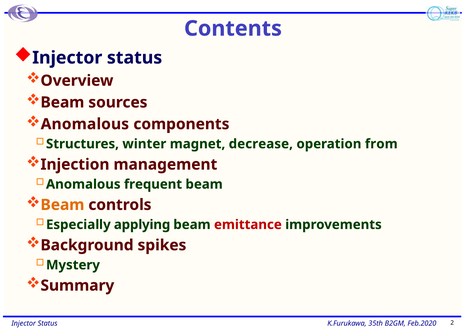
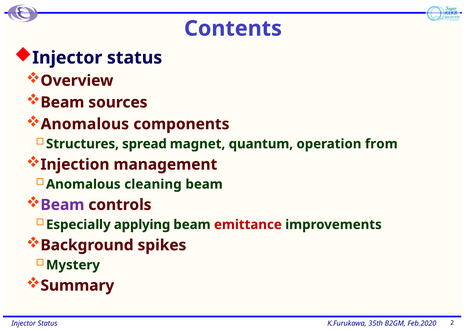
winter: winter -> spread
decrease: decrease -> quantum
frequent: frequent -> cleaning
Beam at (62, 205) colour: orange -> purple
